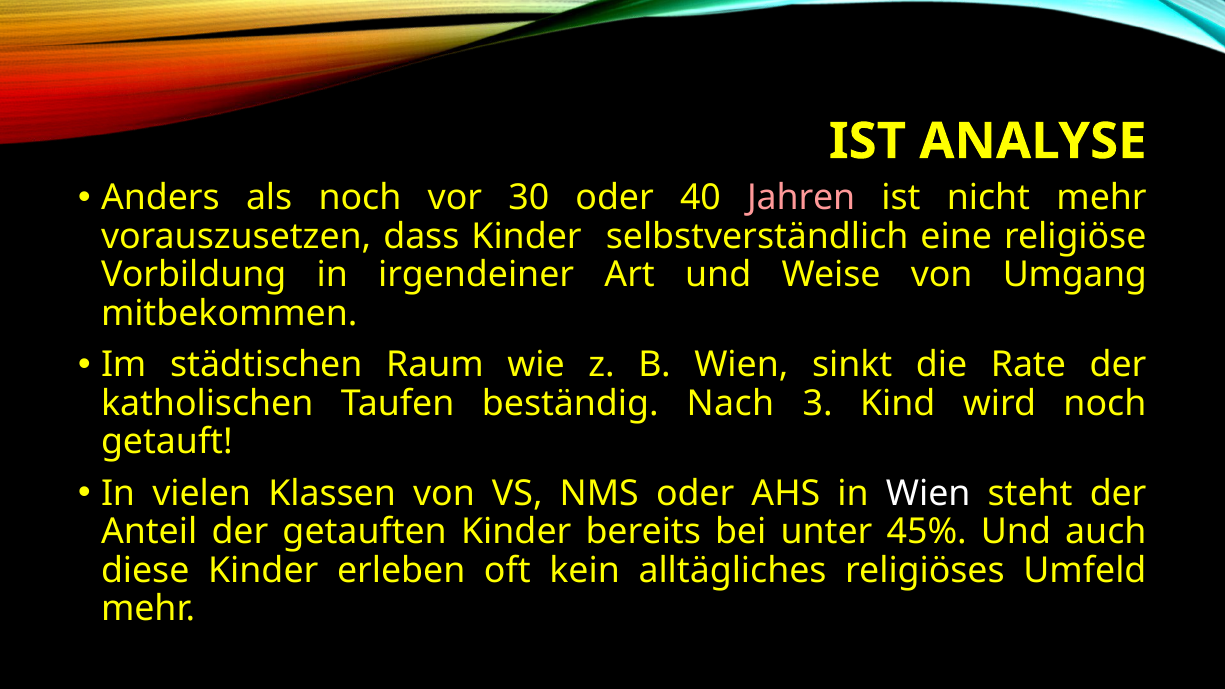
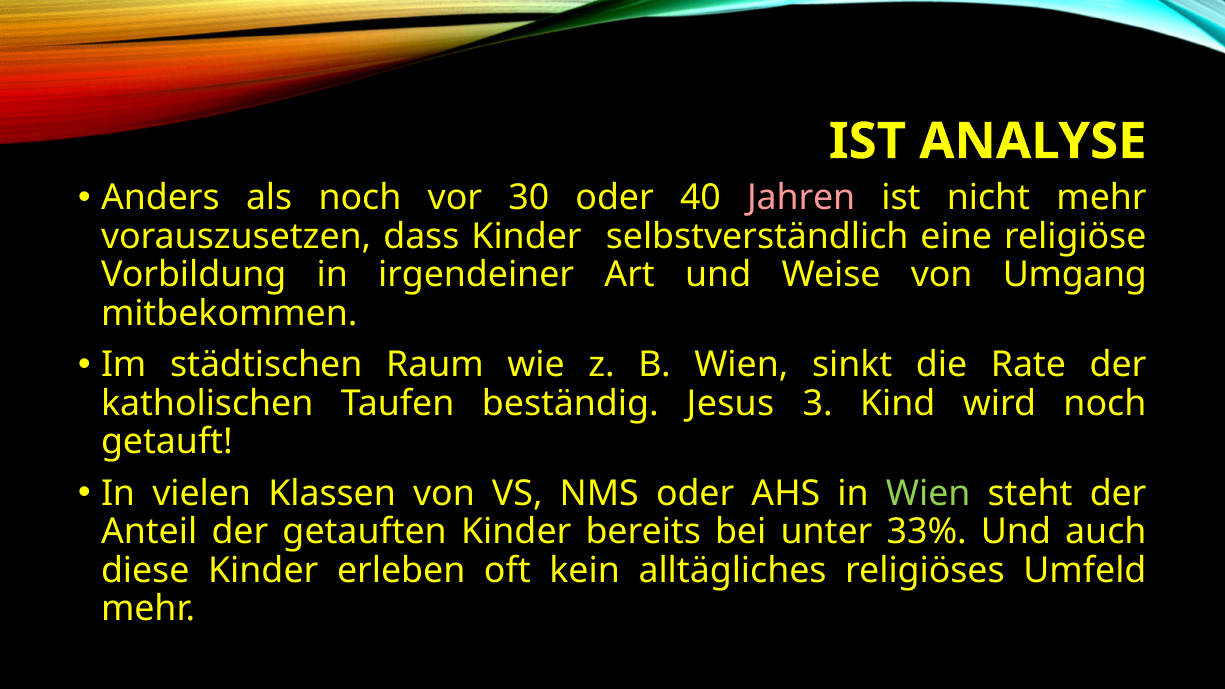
Nach: Nach -> Jesus
Wien at (928, 493) colour: white -> light green
45%: 45% -> 33%
